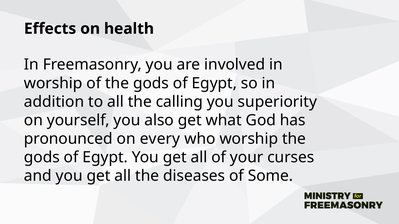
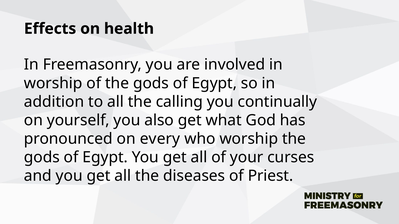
superiority: superiority -> continually
Some: Some -> Priest
